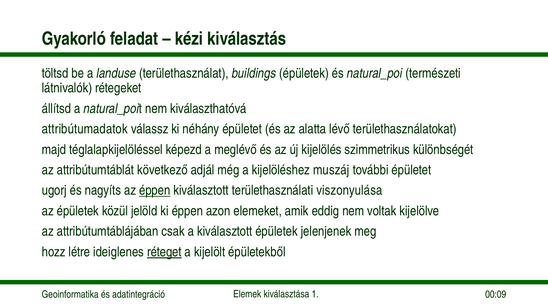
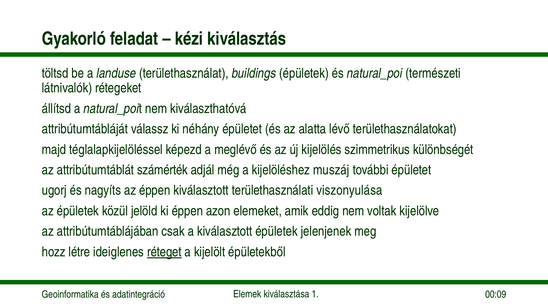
attribútumadatok: attribútumadatok -> attribútumtábláját
következő: következő -> számérték
éppen at (155, 191) underline: present -> none
